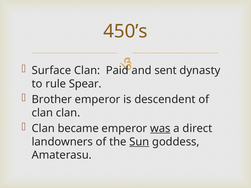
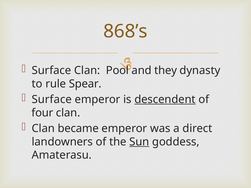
450’s: 450’s -> 868’s
Paid: Paid -> Pool
sent: sent -> they
Brother at (52, 99): Brother -> Surface
descendent underline: none -> present
clan at (42, 113): clan -> four
was underline: present -> none
